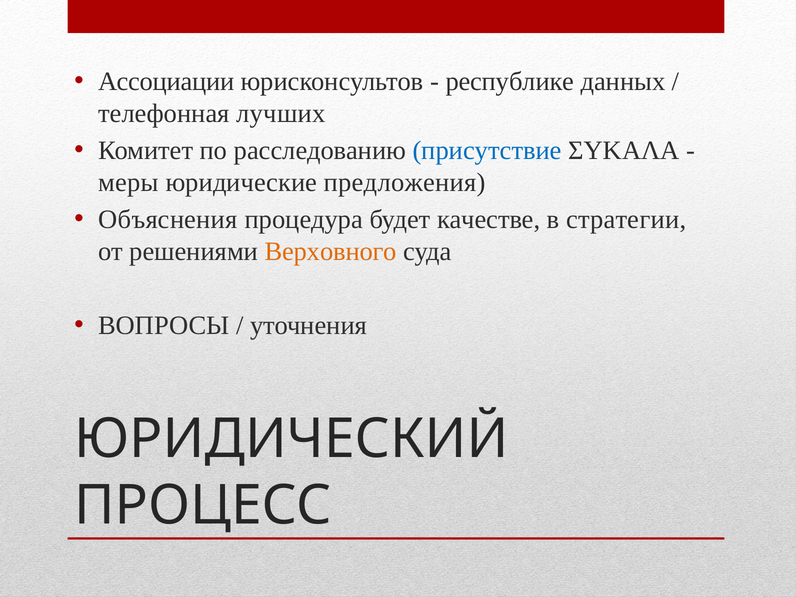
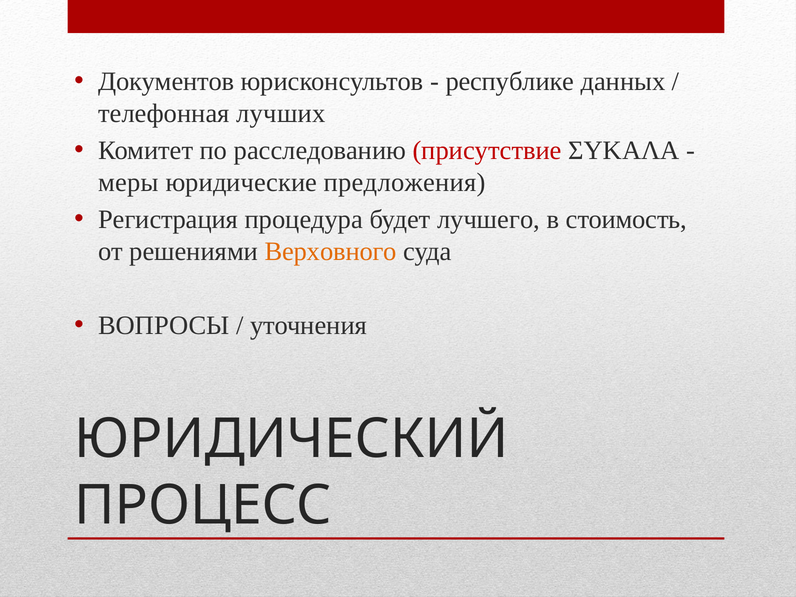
Ассоциации: Ассоциации -> Документов
присутствие colour: blue -> red
Объяснения: Объяснения -> Регистрация
качестве: качестве -> лучшего
стратегии: стратегии -> стоимость
